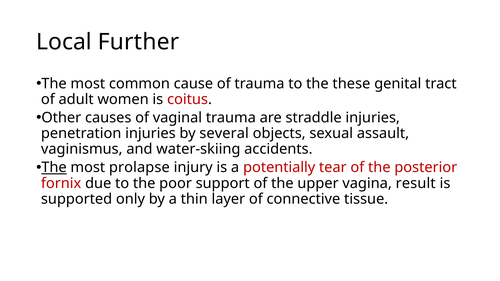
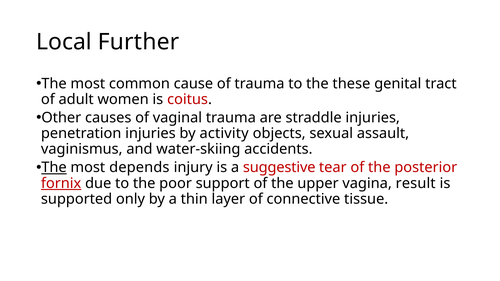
several: several -> activity
prolapse: prolapse -> depends
potentially: potentially -> suggestive
fornix underline: none -> present
